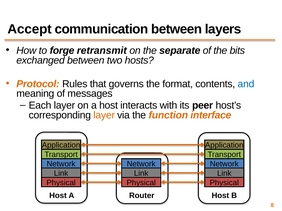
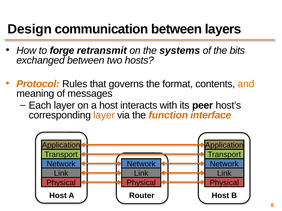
Accept: Accept -> Design
separate: separate -> systems
and colour: blue -> orange
